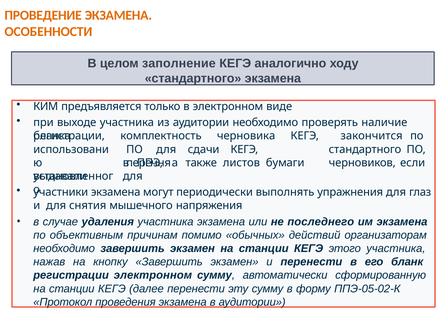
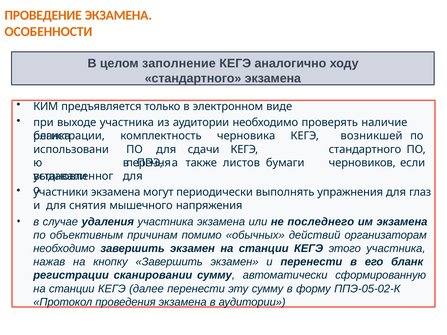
закончится: закончится -> возникшей
регистрации электронном: электронном -> сканировании
